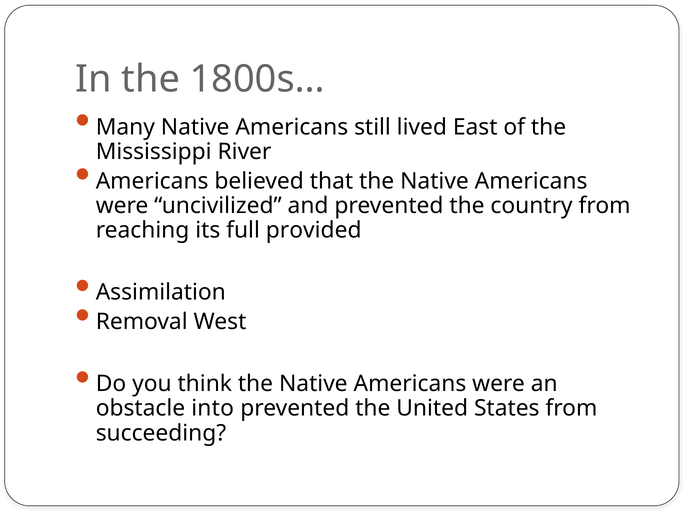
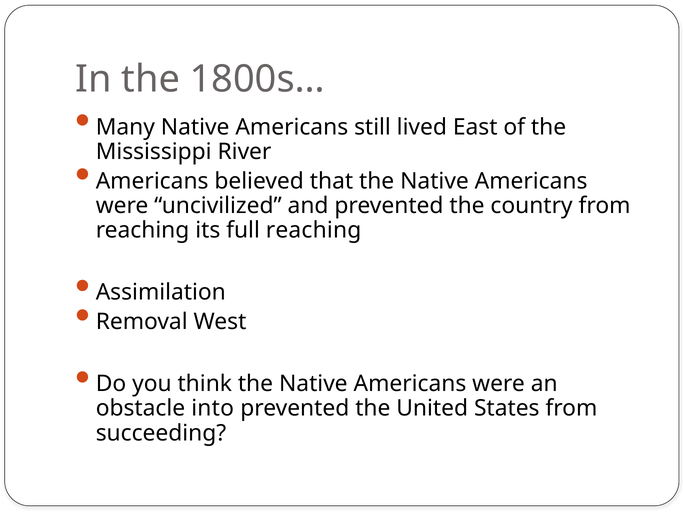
full provided: provided -> reaching
